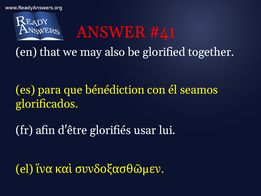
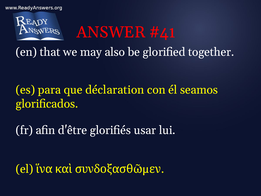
bénédiction: bénédiction -> déclaration
